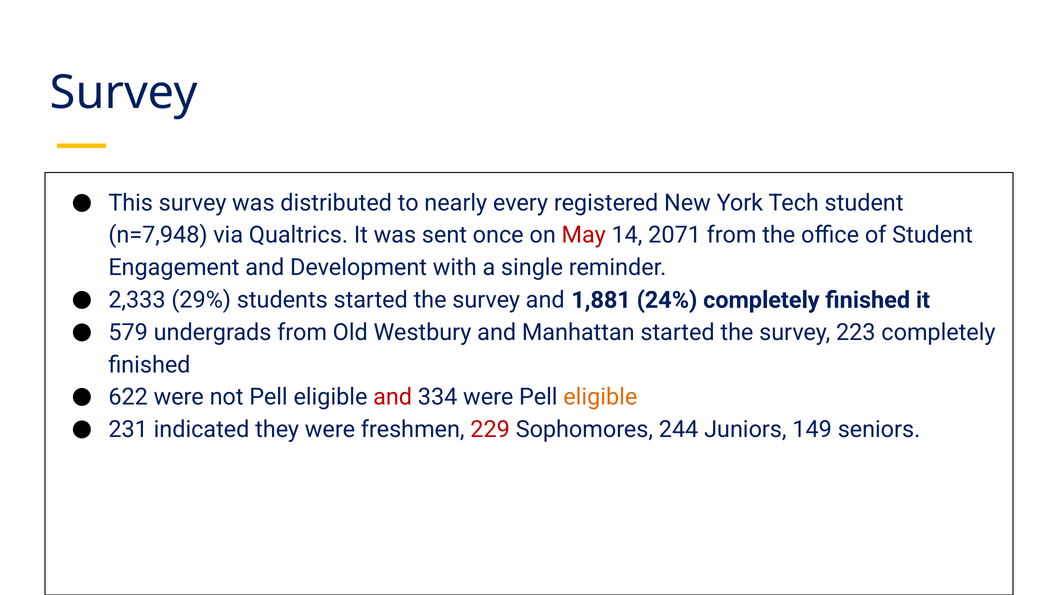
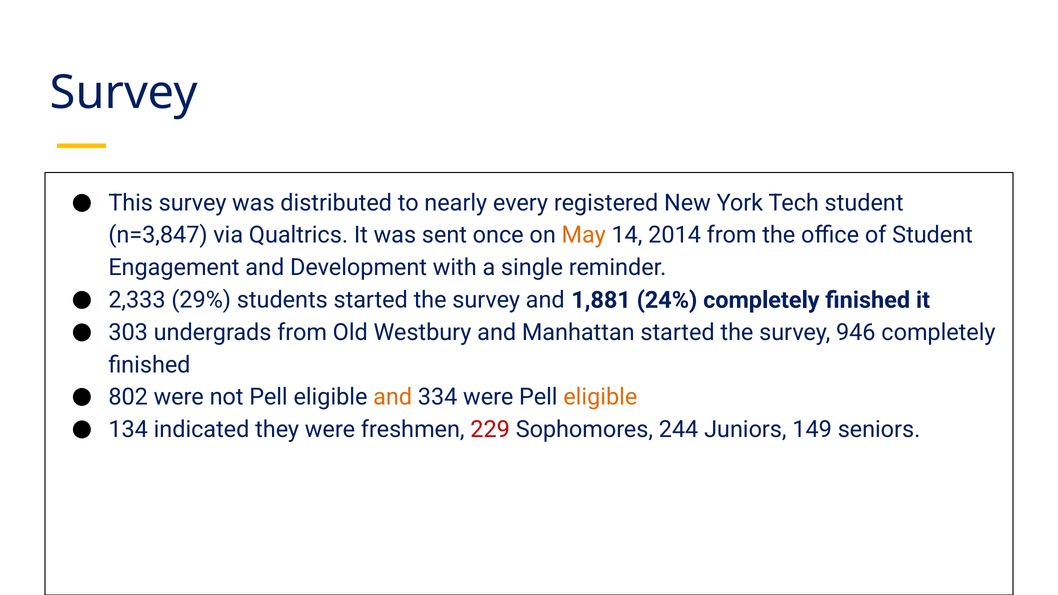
n=7,948: n=7,948 -> n=3,847
May colour: red -> orange
2071: 2071 -> 2014
579: 579 -> 303
223: 223 -> 946
622: 622 -> 802
and at (393, 397) colour: red -> orange
231: 231 -> 134
